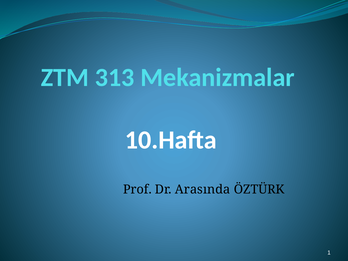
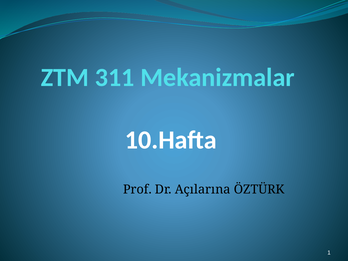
313: 313 -> 311
Arasında: Arasında -> Açılarına
